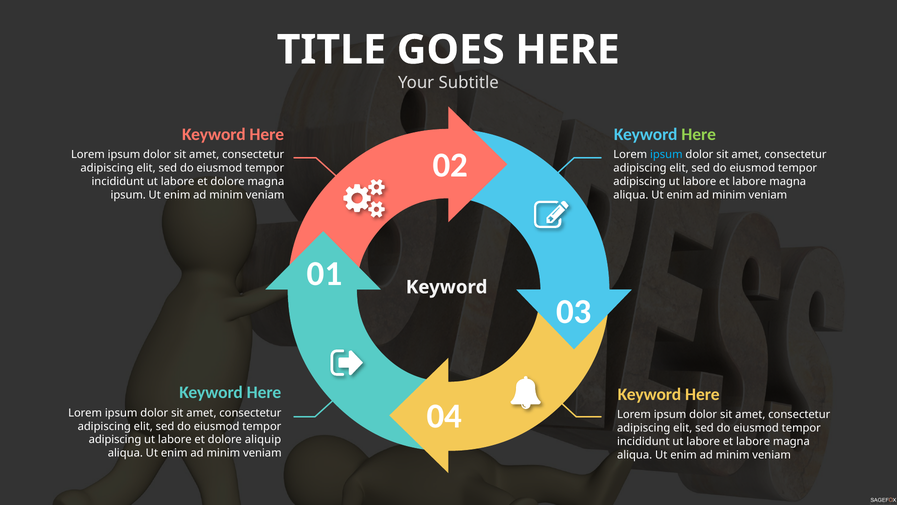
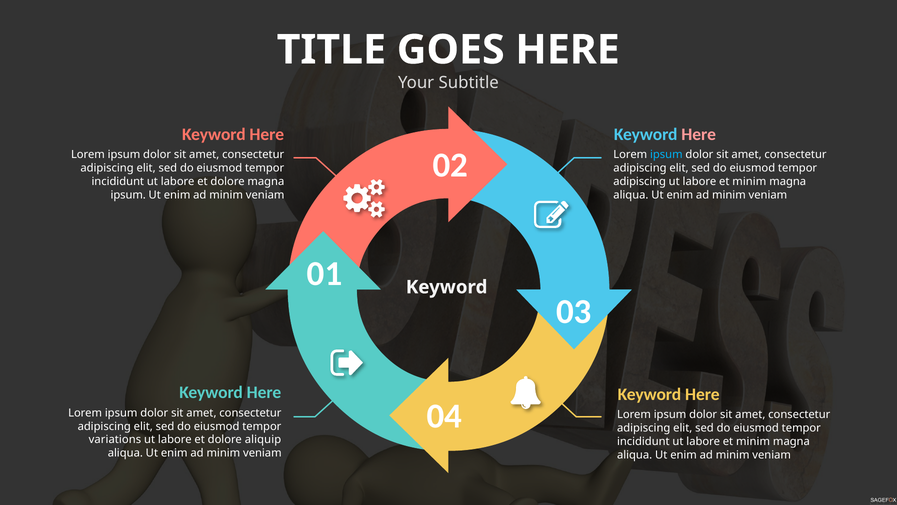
Here at (699, 134) colour: light green -> pink
labore at (749, 181): labore -> minim
adipiscing at (115, 439): adipiscing -> variations
labore at (753, 441): labore -> minim
